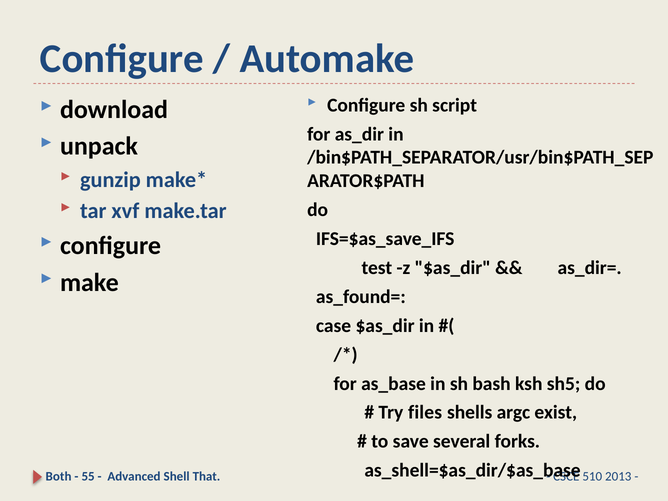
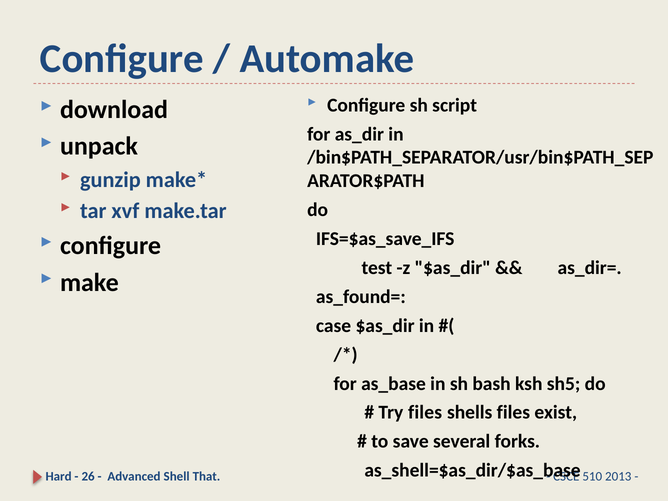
shells argc: argc -> files
Both: Both -> Hard
55: 55 -> 26
